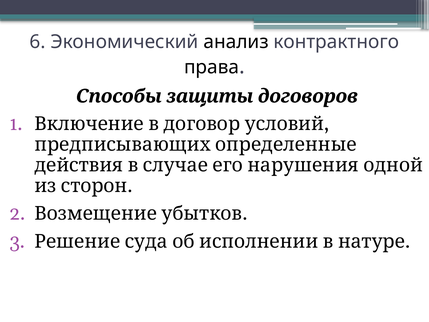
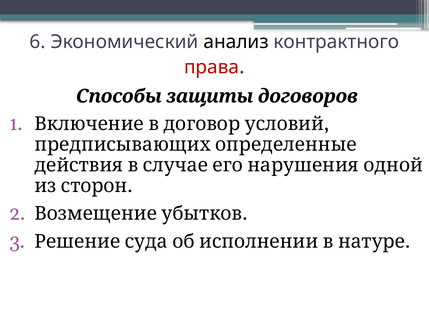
права colour: black -> red
